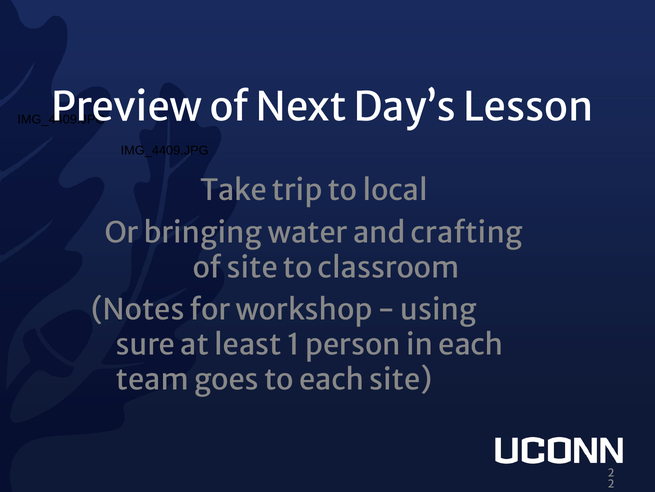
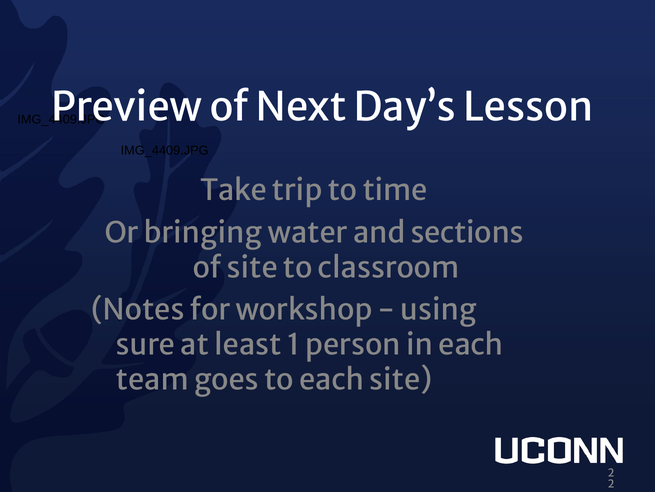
local: local -> time
crafting: crafting -> sections
